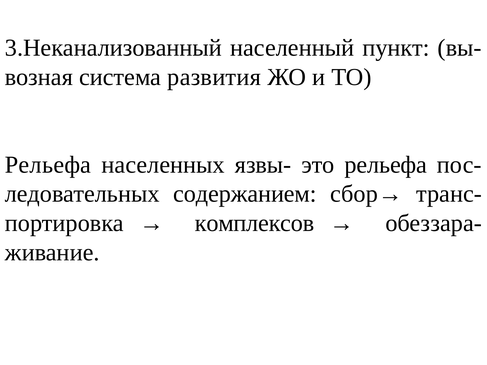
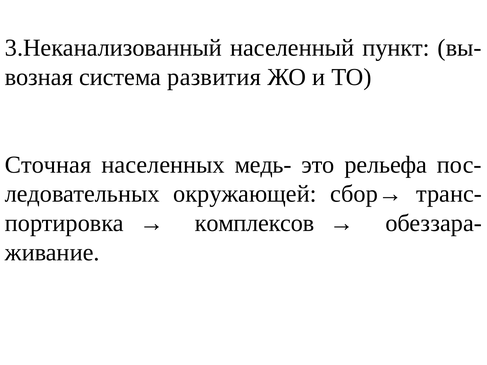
Рельефа at (48, 165): Рельефа -> Сточная
язвы-: язвы- -> медь-
содержанием: содержанием -> окружающей
